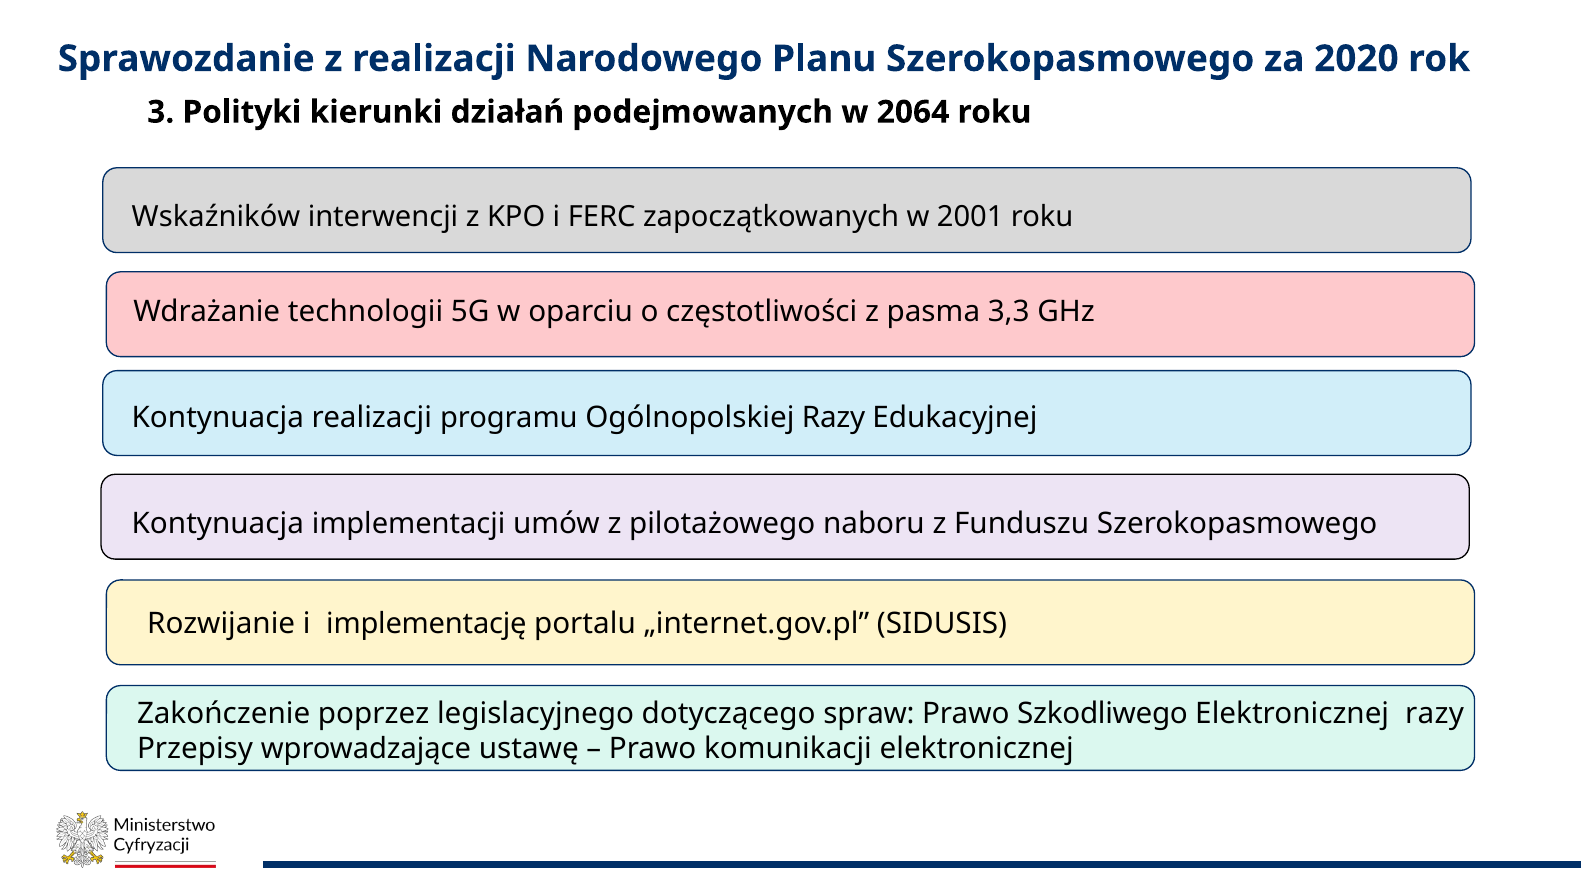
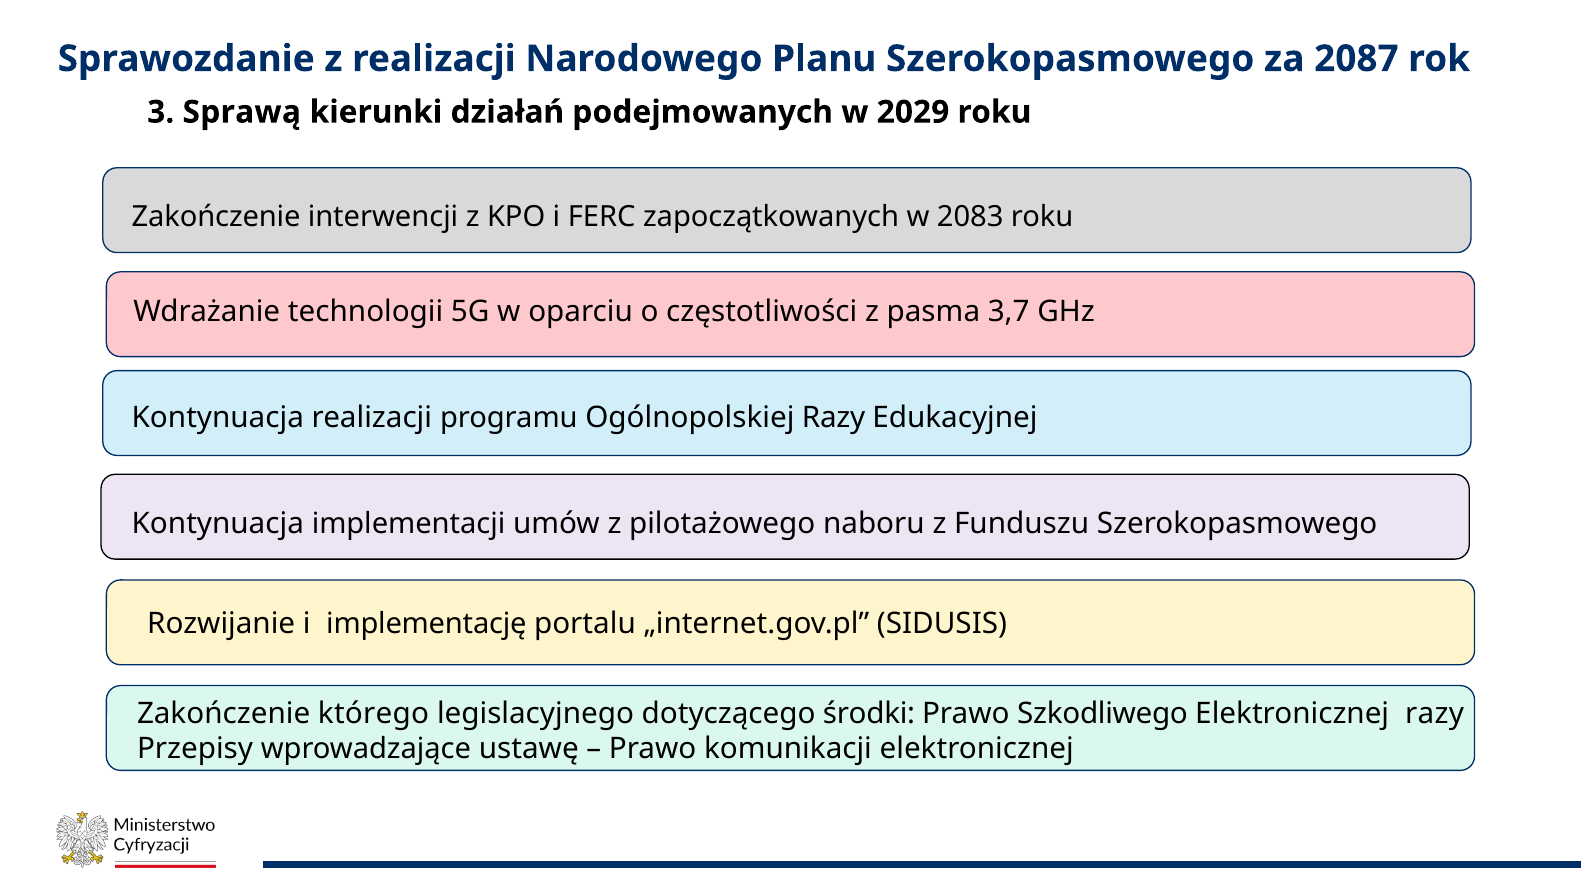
2020: 2020 -> 2087
Polityki: Polityki -> Sprawą
2064: 2064 -> 2029
Wskaźników at (216, 216): Wskaźników -> Zakończenie
2001: 2001 -> 2083
3,3: 3,3 -> 3,7
poprzez: poprzez -> którego
spraw: spraw -> środki
